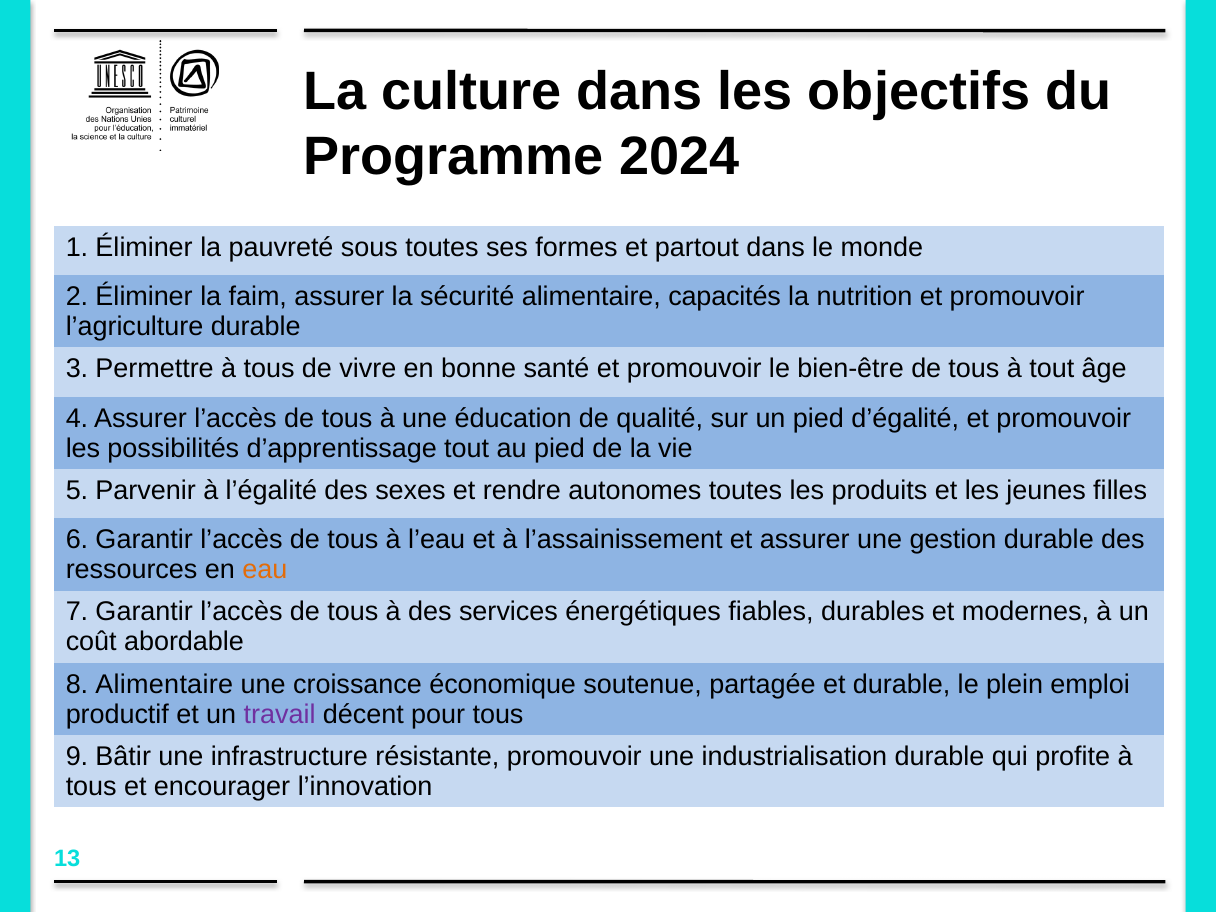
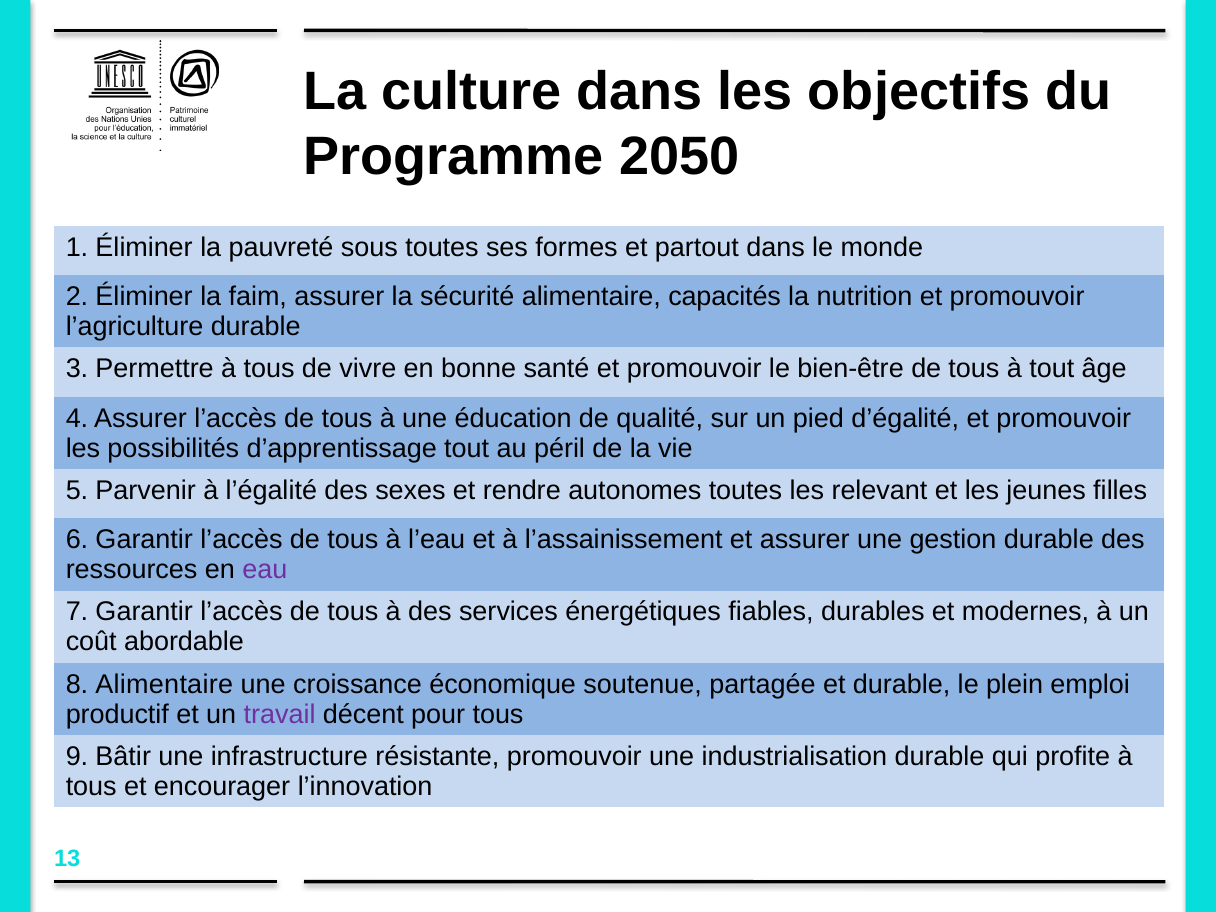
2024: 2024 -> 2050
au pied: pied -> péril
produits: produits -> relevant
eau colour: orange -> purple
